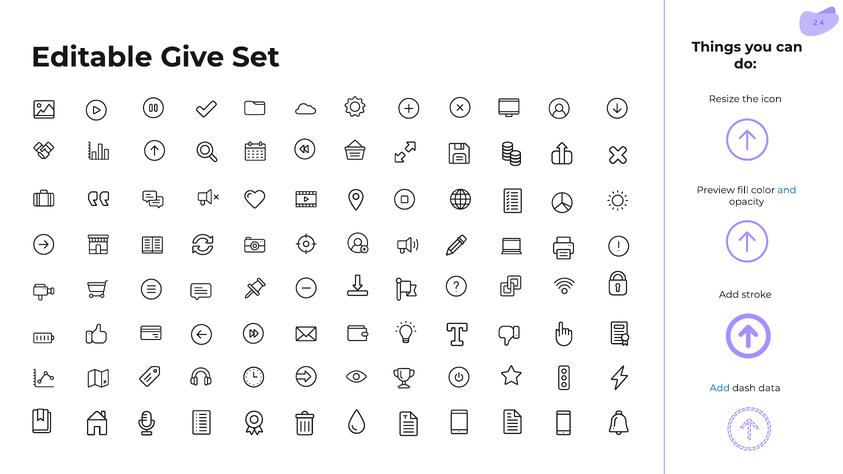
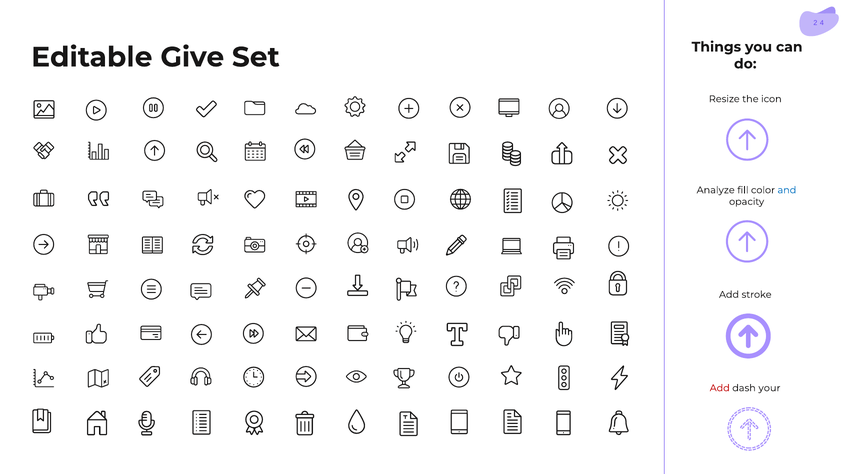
Preview: Preview -> Analyze
Add at (720, 388) colour: blue -> red
data: data -> your
